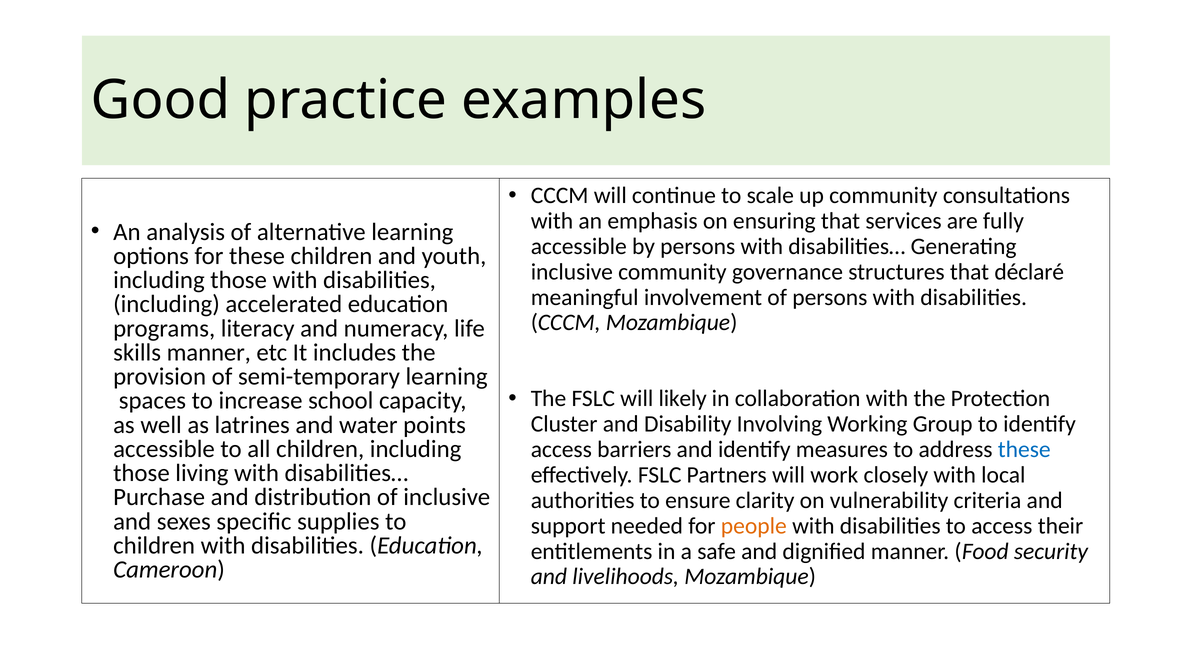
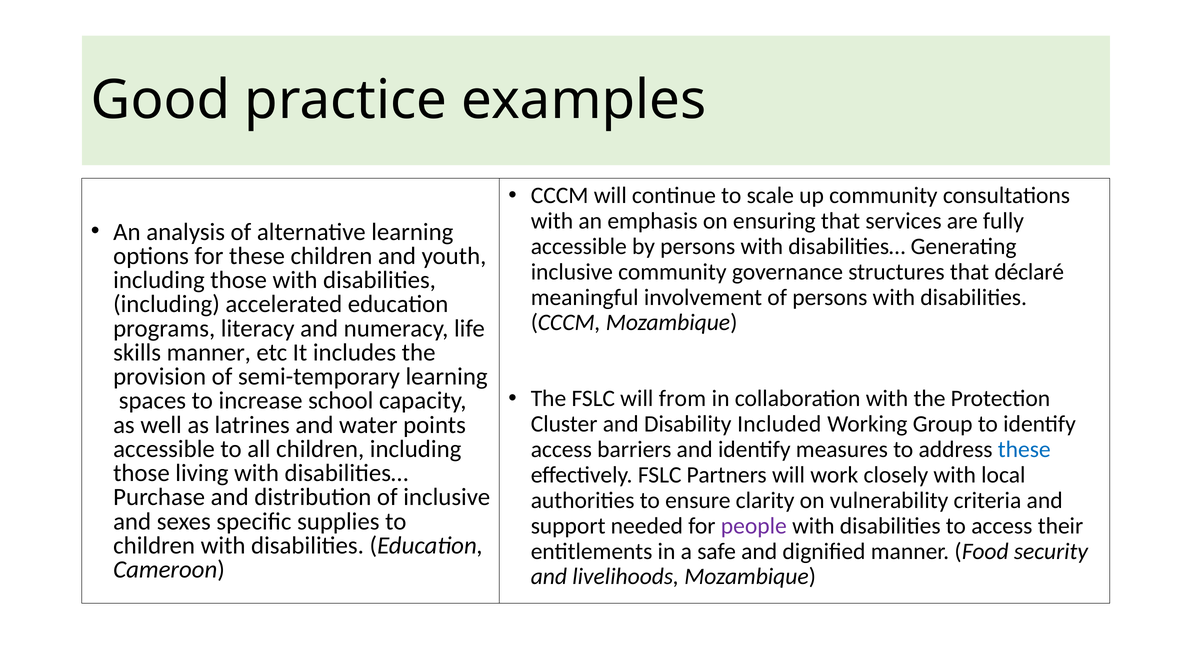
likely: likely -> from
Involving: Involving -> Included
people colour: orange -> purple
